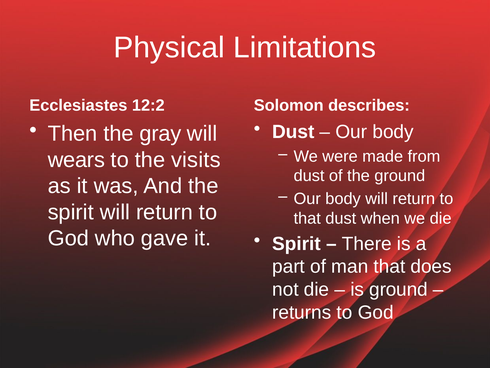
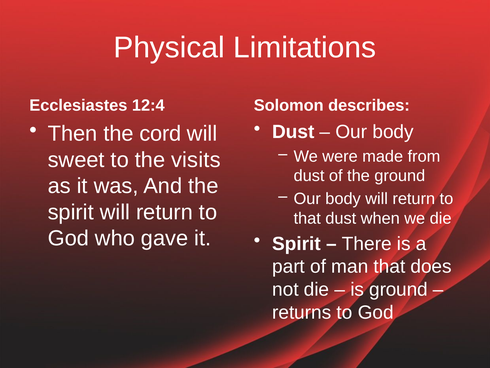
12:2: 12:2 -> 12:4
gray: gray -> cord
wears: wears -> sweet
